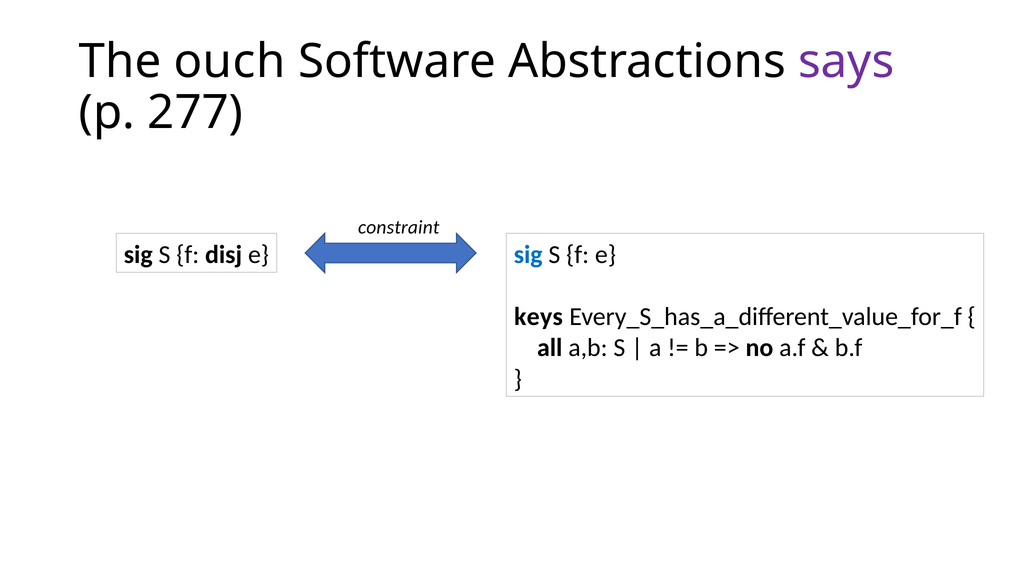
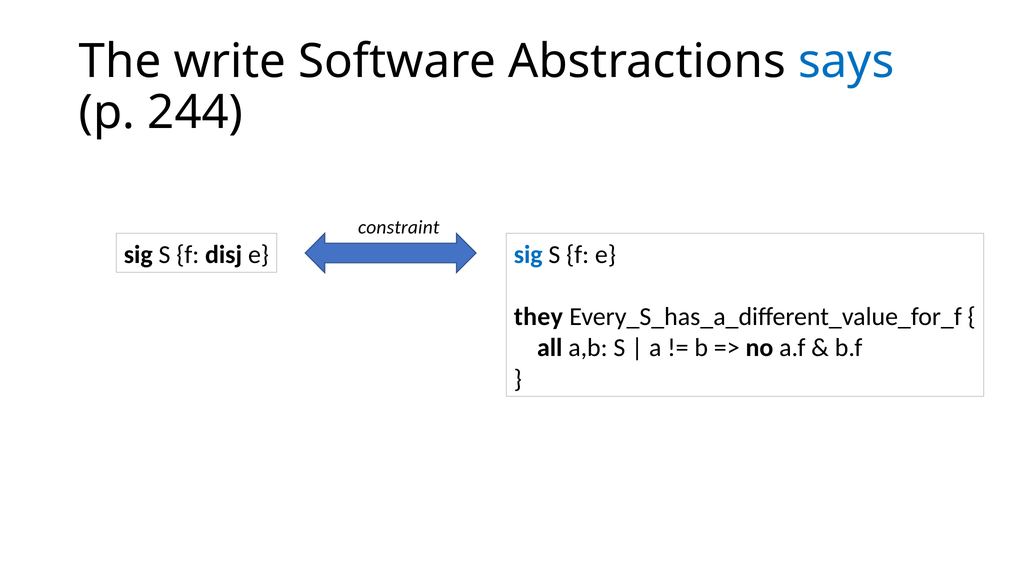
ouch: ouch -> write
says colour: purple -> blue
277: 277 -> 244
keys: keys -> they
